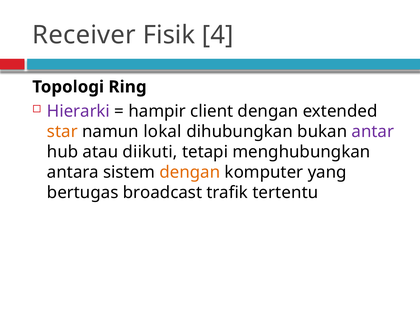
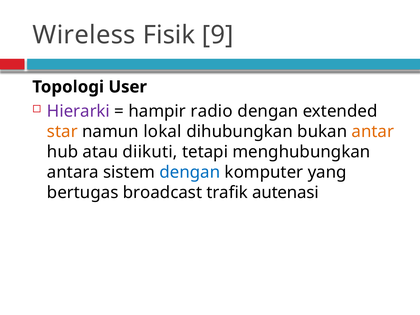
Receiver: Receiver -> Wireless
4: 4 -> 9
Ring: Ring -> User
client: client -> radio
antar colour: purple -> orange
dengan at (190, 172) colour: orange -> blue
tertentu: tertentu -> autenasi
